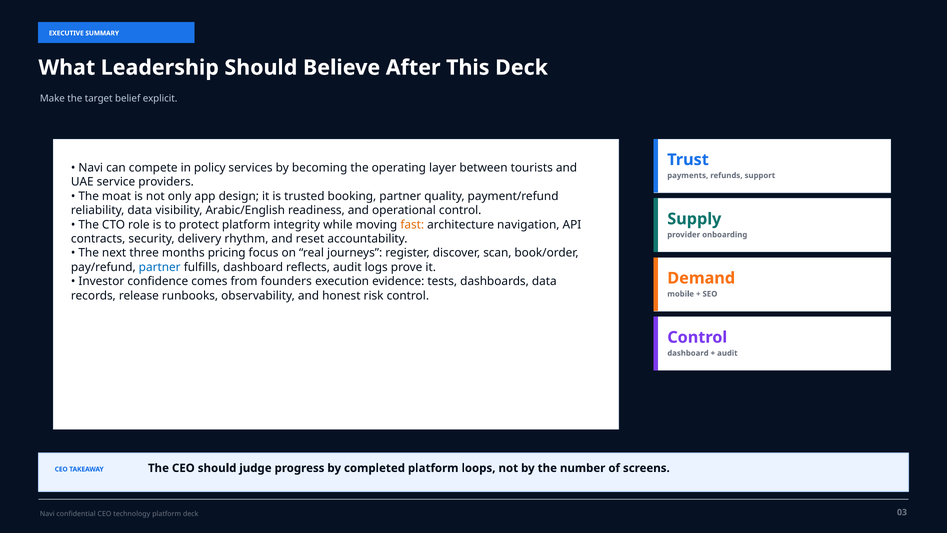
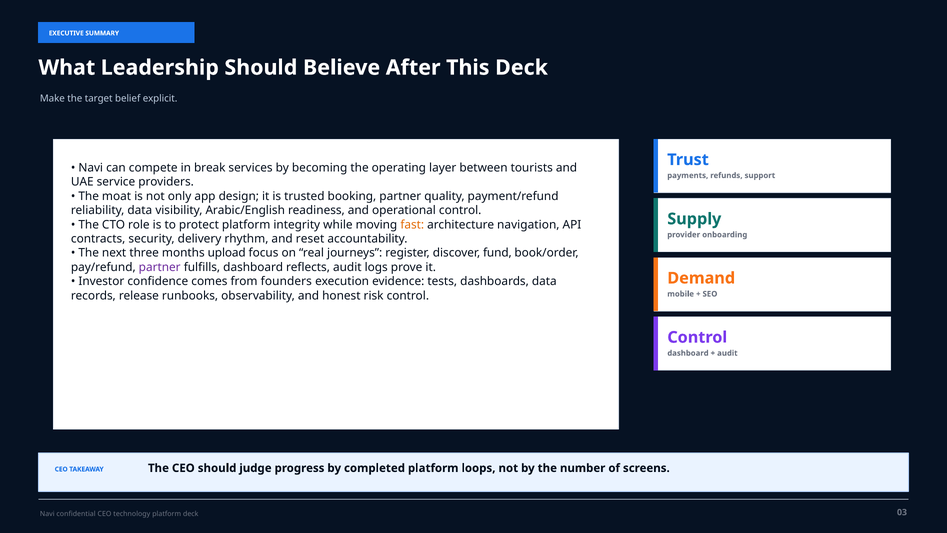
policy: policy -> break
pricing: pricing -> upload
scan: scan -> fund
partner at (160, 267) colour: blue -> purple
